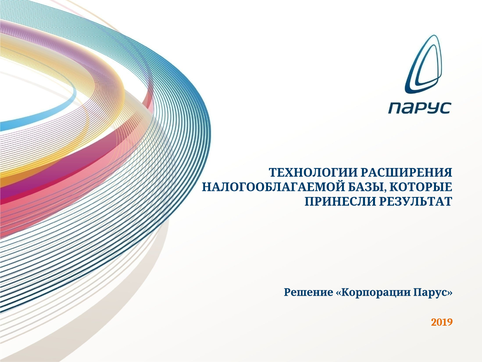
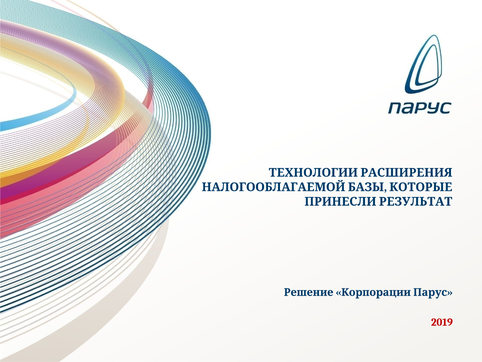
2019 colour: orange -> red
